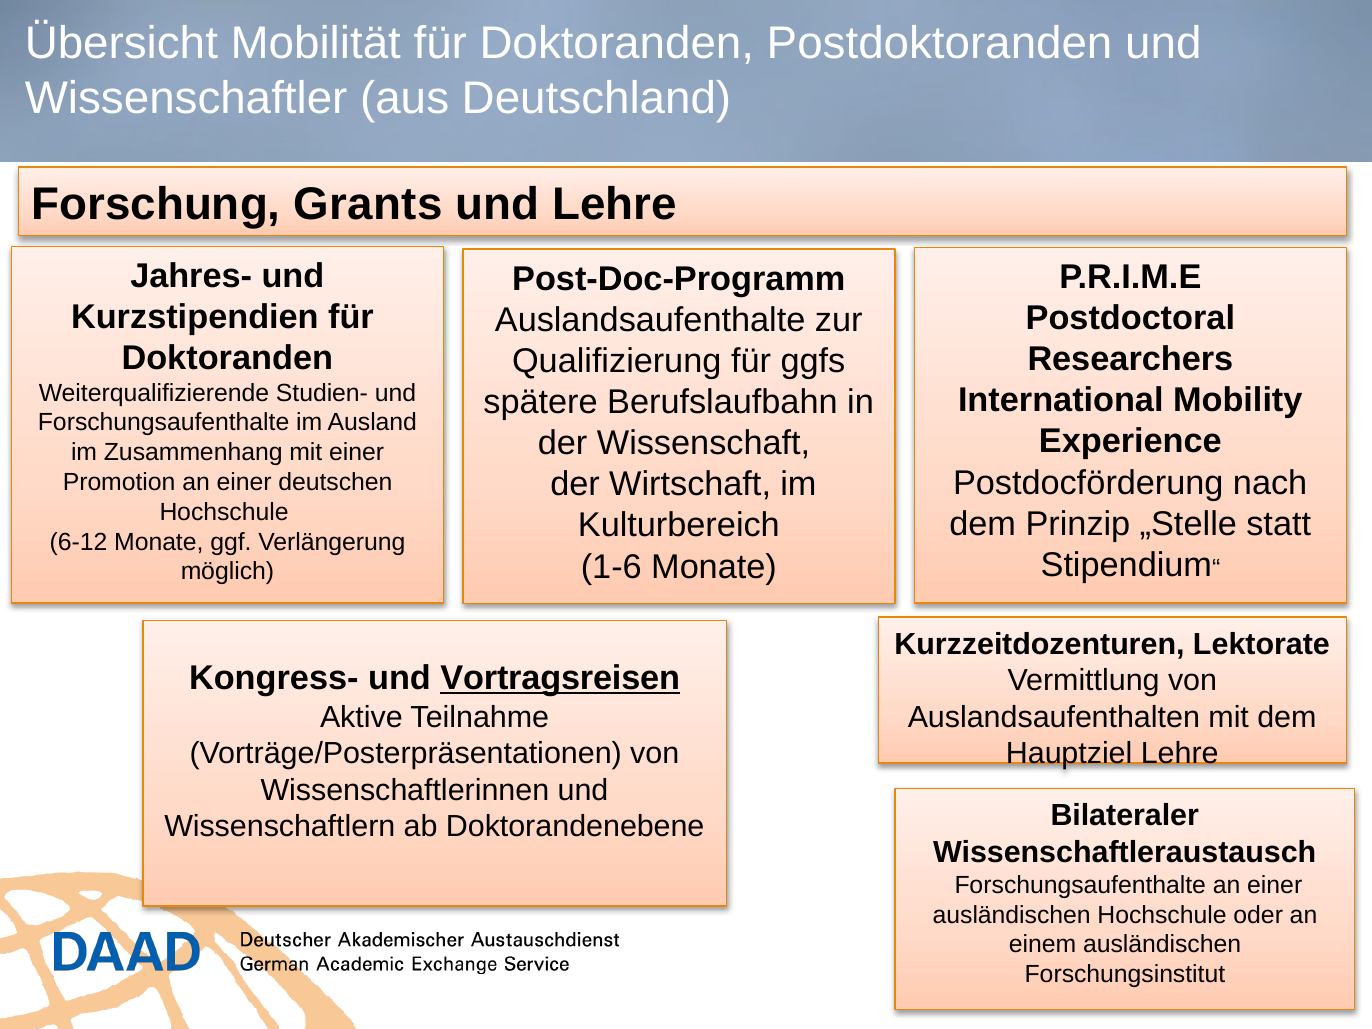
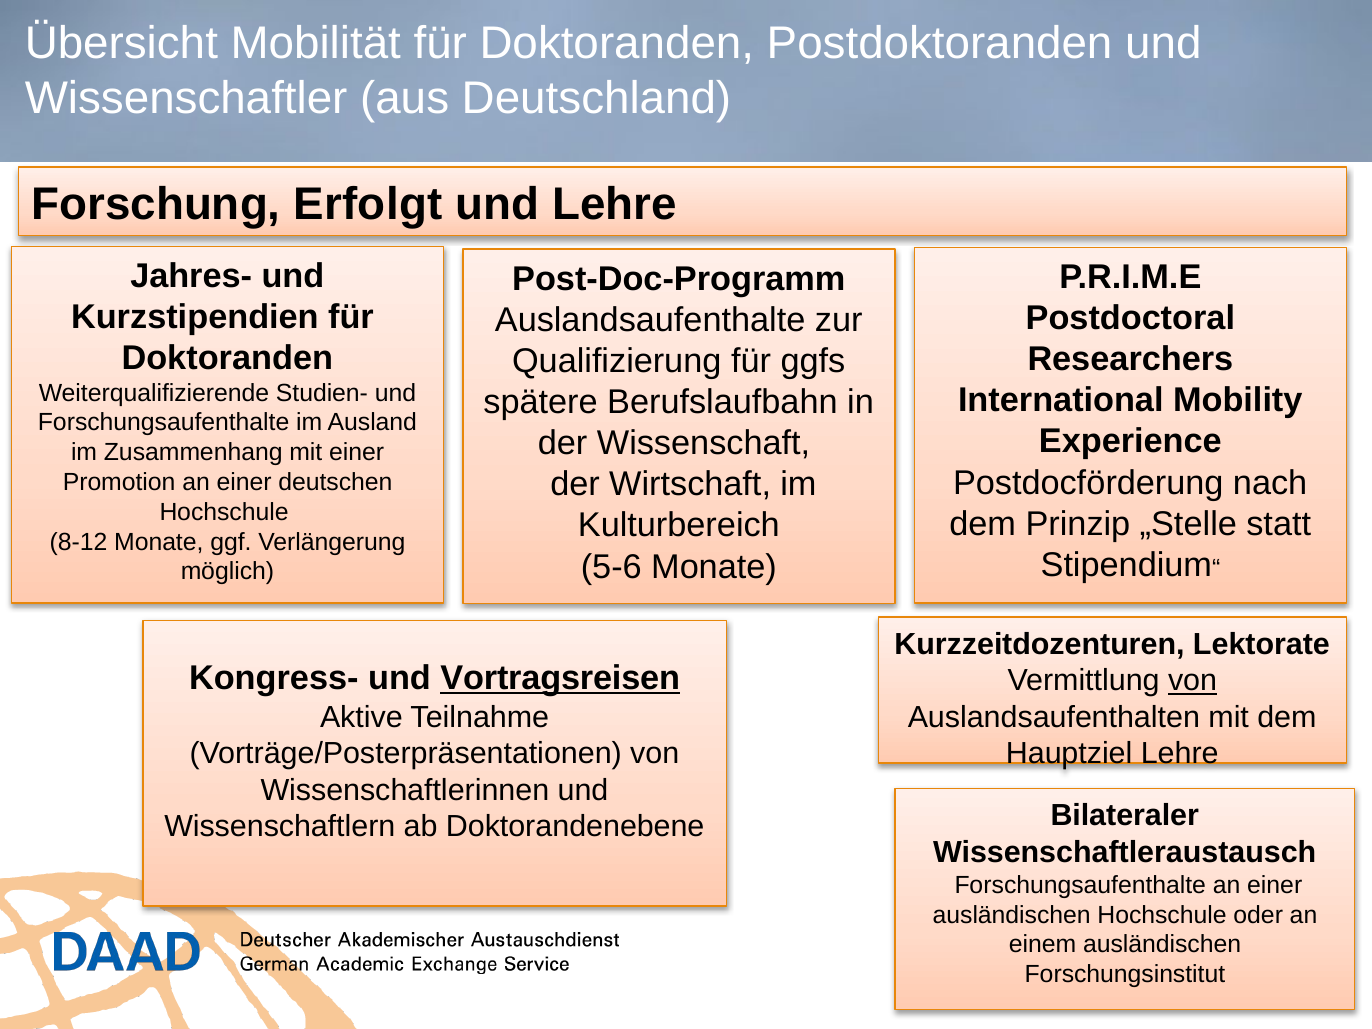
Grants: Grants -> Erfolgt
6-12: 6-12 -> 8-12
1-6: 1-6 -> 5-6
von at (1193, 681) underline: none -> present
